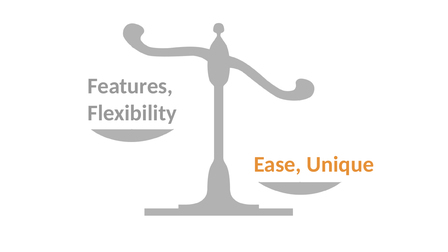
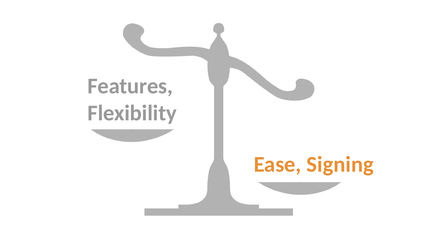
Unique: Unique -> Signing
